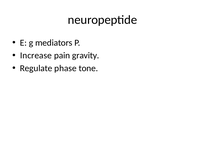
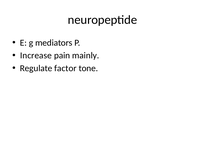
gravity: gravity -> mainly
phase: phase -> factor
